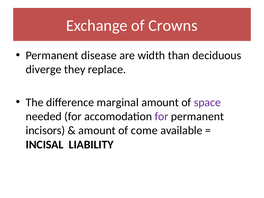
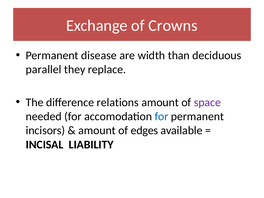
diverge: diverge -> parallel
marginal: marginal -> relations
for at (161, 116) colour: purple -> blue
come: come -> edges
